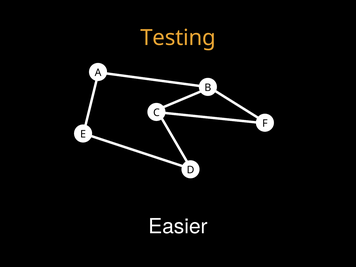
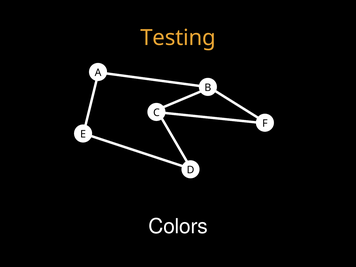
Easier: Easier -> Colors
